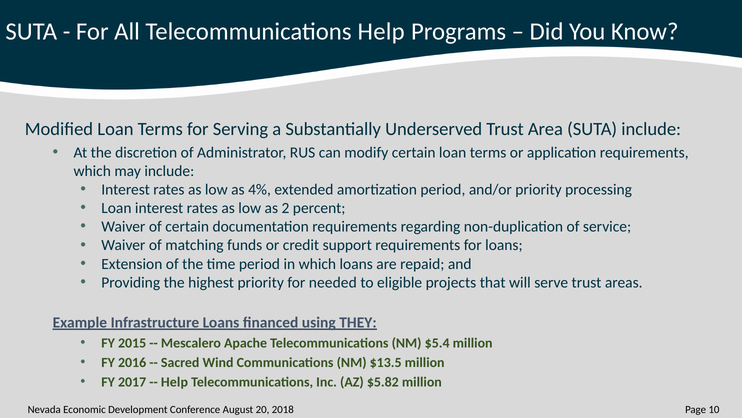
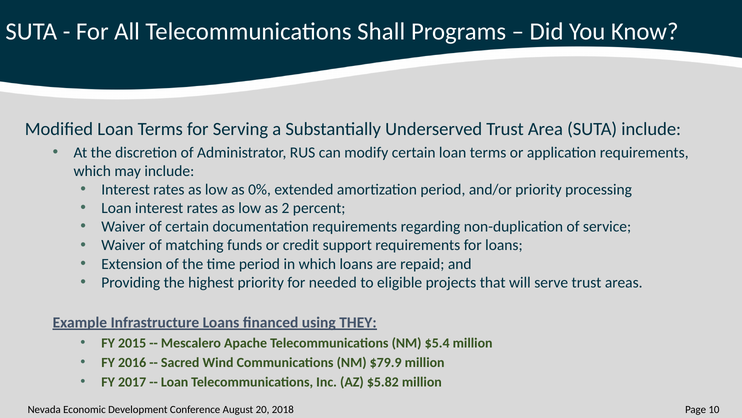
Telecommunications Help: Help -> Shall
4%: 4% -> 0%
$13.5: $13.5 -> $79.9
Help at (174, 382): Help -> Loan
